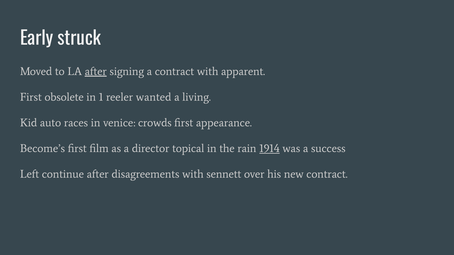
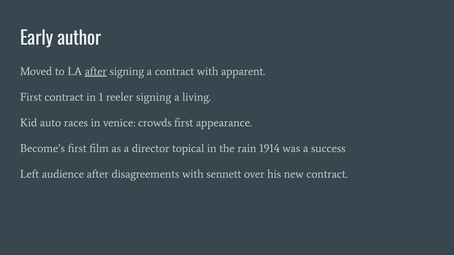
struck: struck -> author
First obsolete: obsolete -> contract
reeler wanted: wanted -> signing
1914 underline: present -> none
continue: continue -> audience
